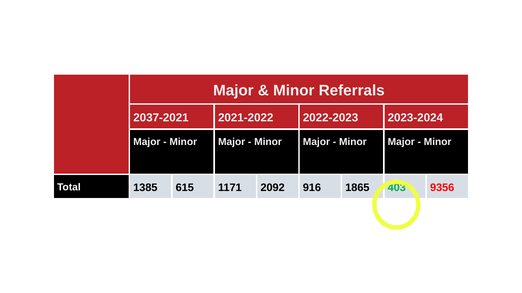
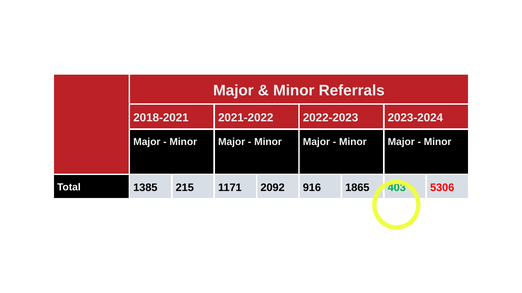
2037-2021: 2037-2021 -> 2018-2021
615: 615 -> 215
9356: 9356 -> 5306
